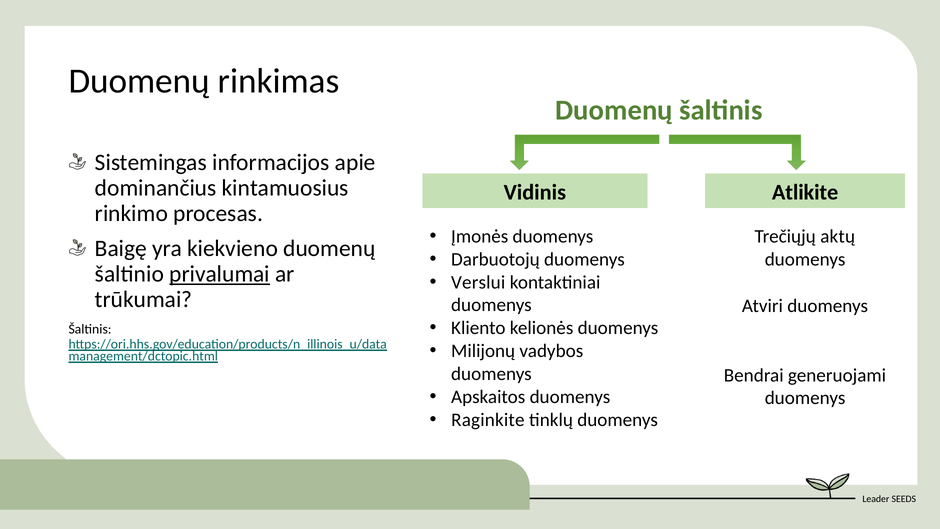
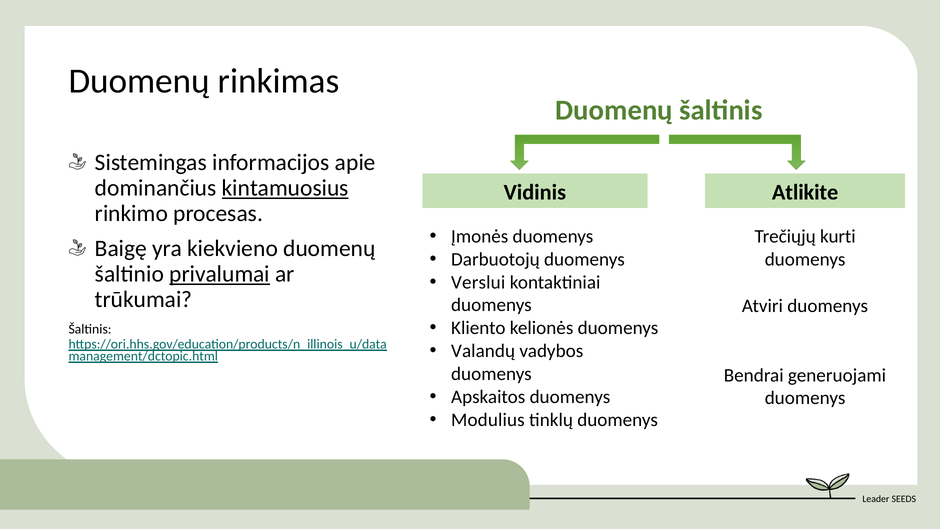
kintamuosius underline: none -> present
aktų: aktų -> kurti
Milijonų: Milijonų -> Valandų
Raginkite: Raginkite -> Modulius
